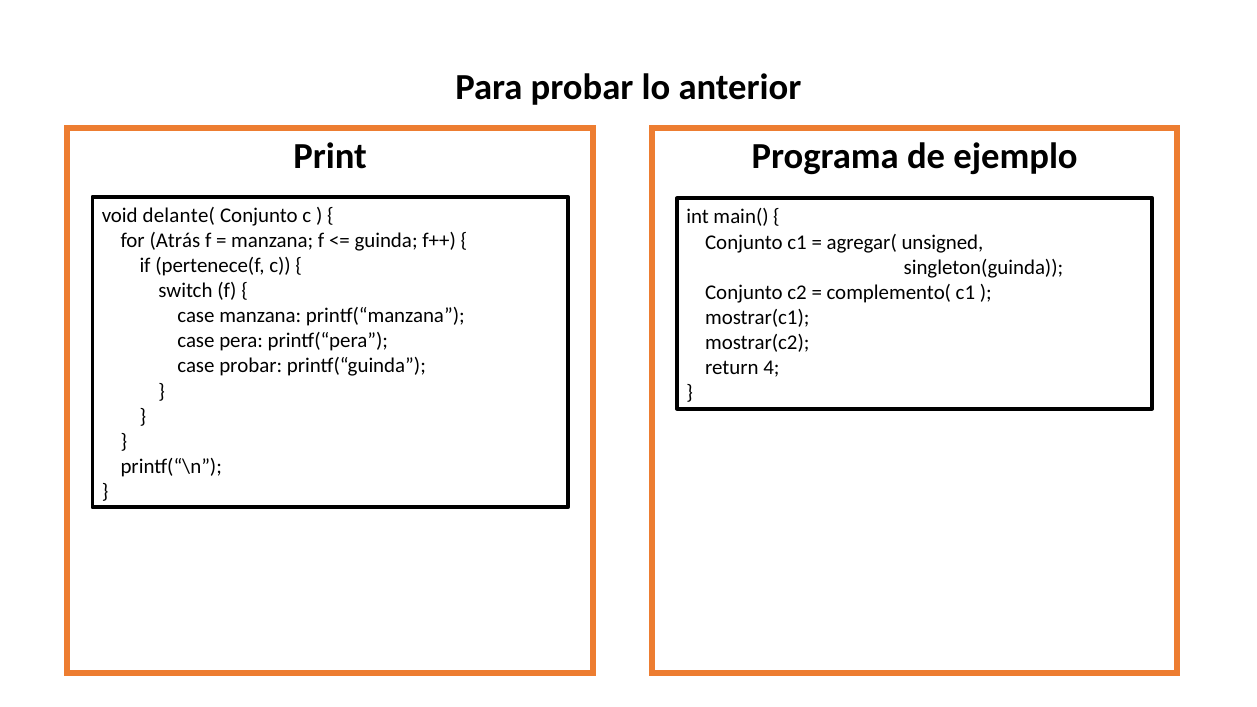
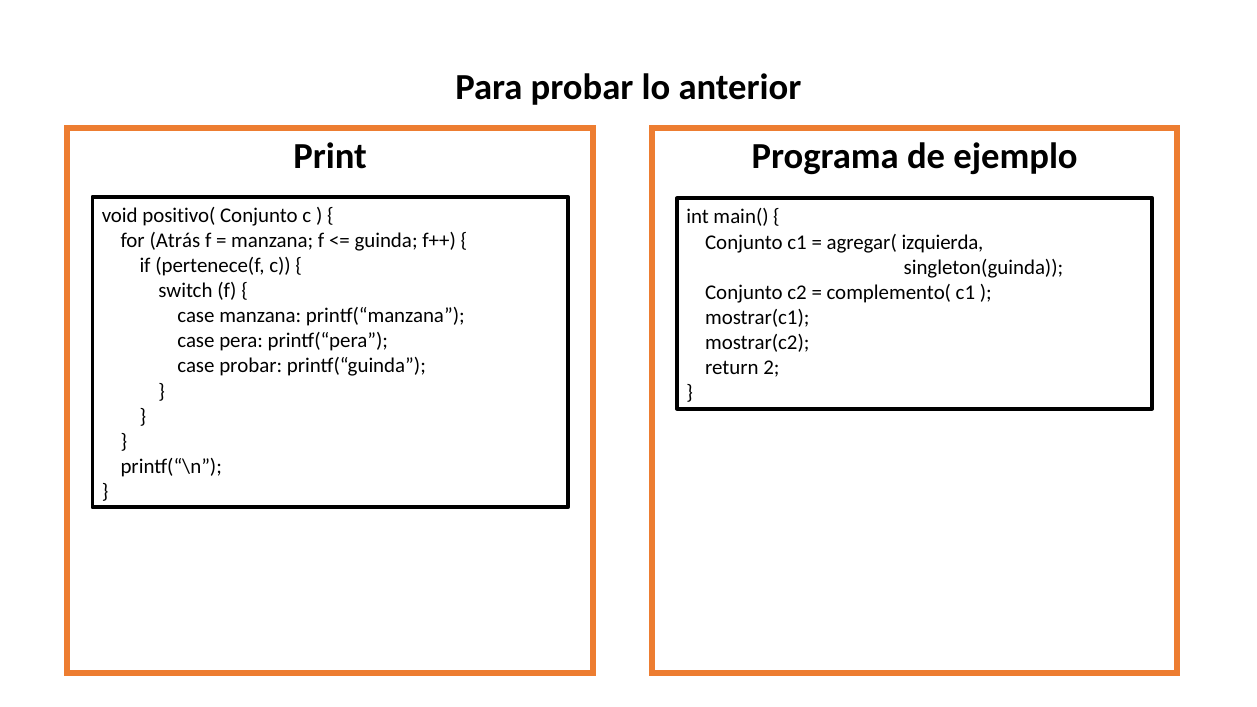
delante(: delante( -> positivo(
unsigned: unsigned -> izquierda
4: 4 -> 2
